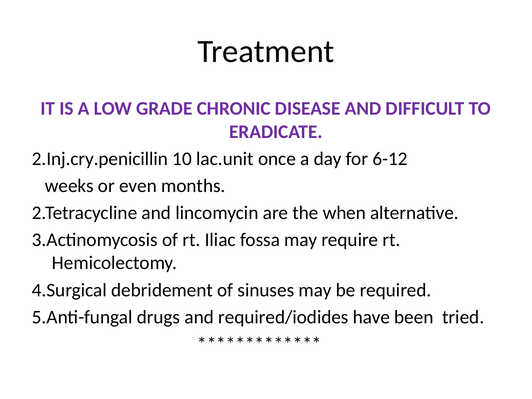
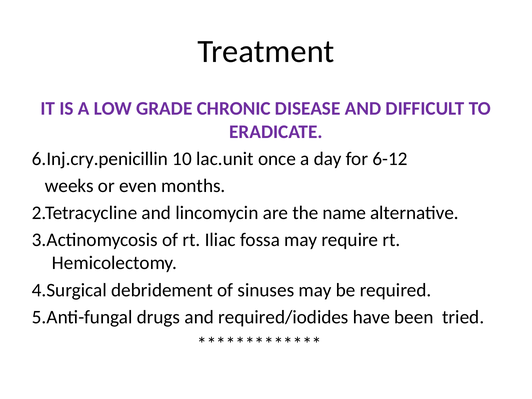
2.Inj.cry.penicillin: 2.Inj.cry.penicillin -> 6.Inj.cry.penicillin
when: when -> name
